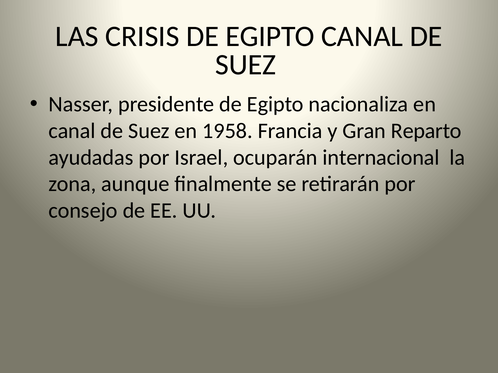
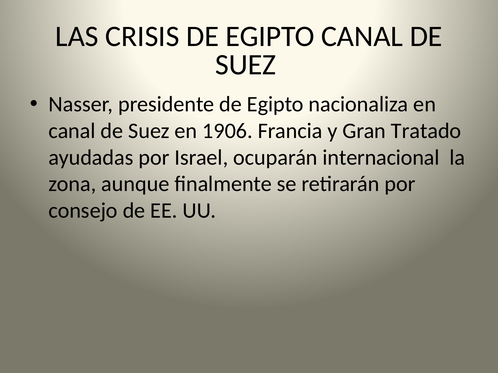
1958: 1958 -> 1906
Reparto: Reparto -> Tratado
